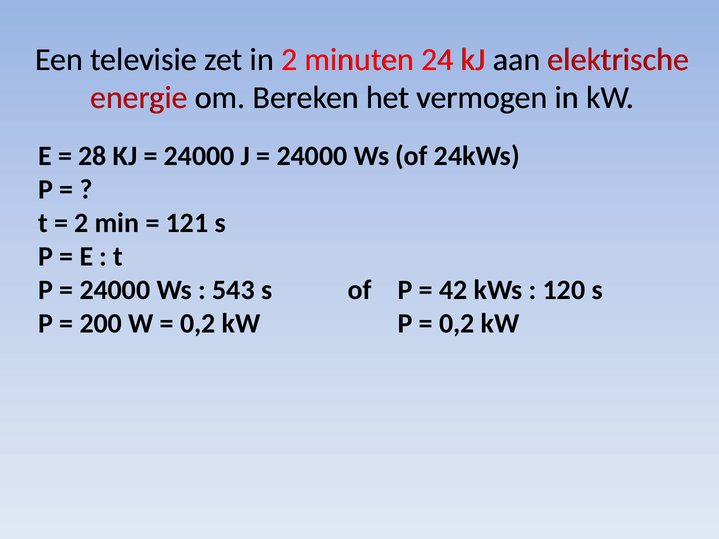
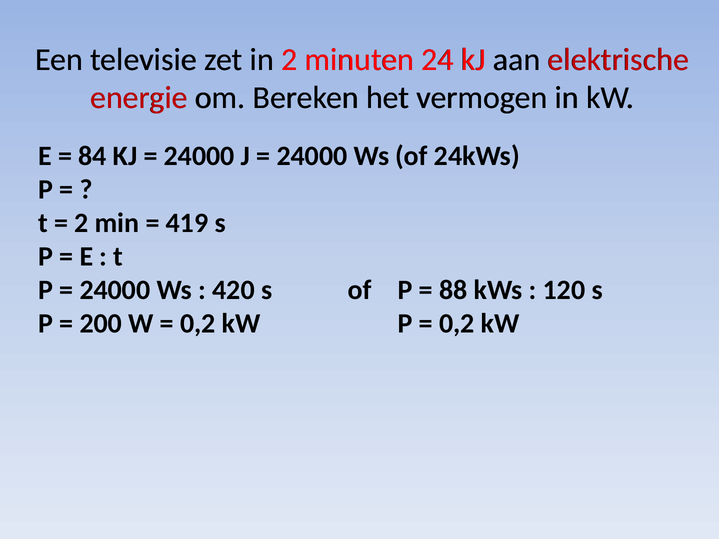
28: 28 -> 84
121: 121 -> 419
543: 543 -> 420
42: 42 -> 88
